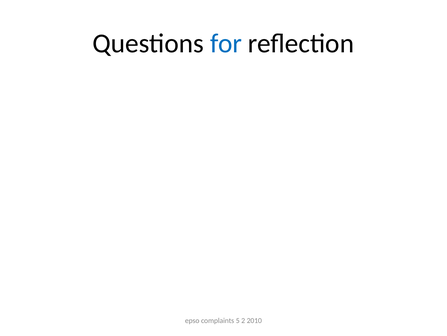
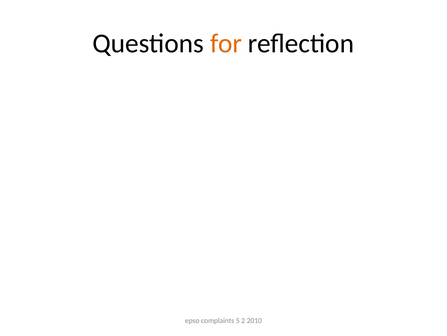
for colour: blue -> orange
